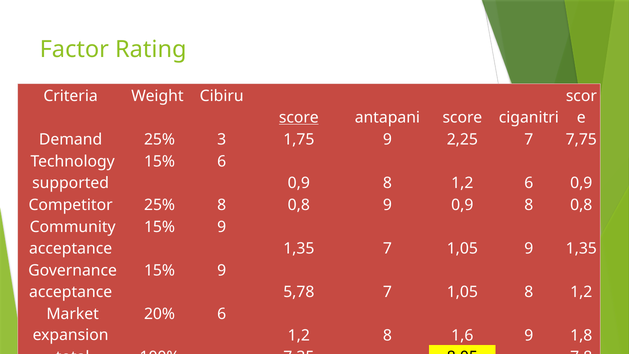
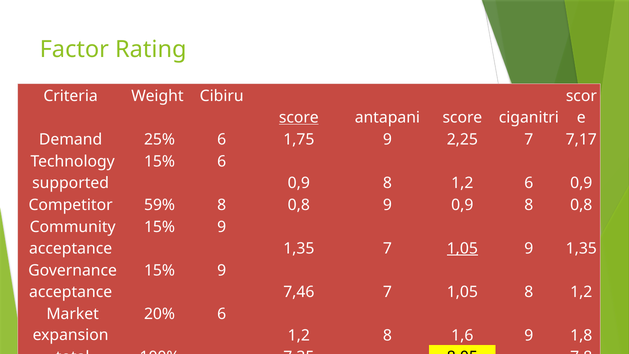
25% 3: 3 -> 6
7,75: 7,75 -> 7,17
Competitor 25%: 25% -> 59%
1,05 at (462, 248) underline: none -> present
5,78: 5,78 -> 7,46
